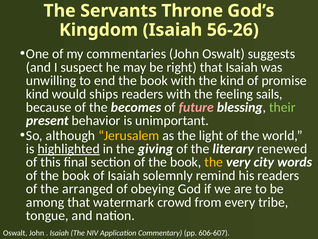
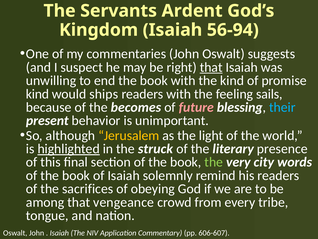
Throne: Throne -> Ardent
56-26: 56-26 -> 56-94
that at (211, 67) underline: none -> present
their colour: light green -> light blue
giving: giving -> struck
renewed: renewed -> presence
the at (214, 162) colour: yellow -> light green
arranged: arranged -> sacrifices
watermark: watermark -> vengeance
